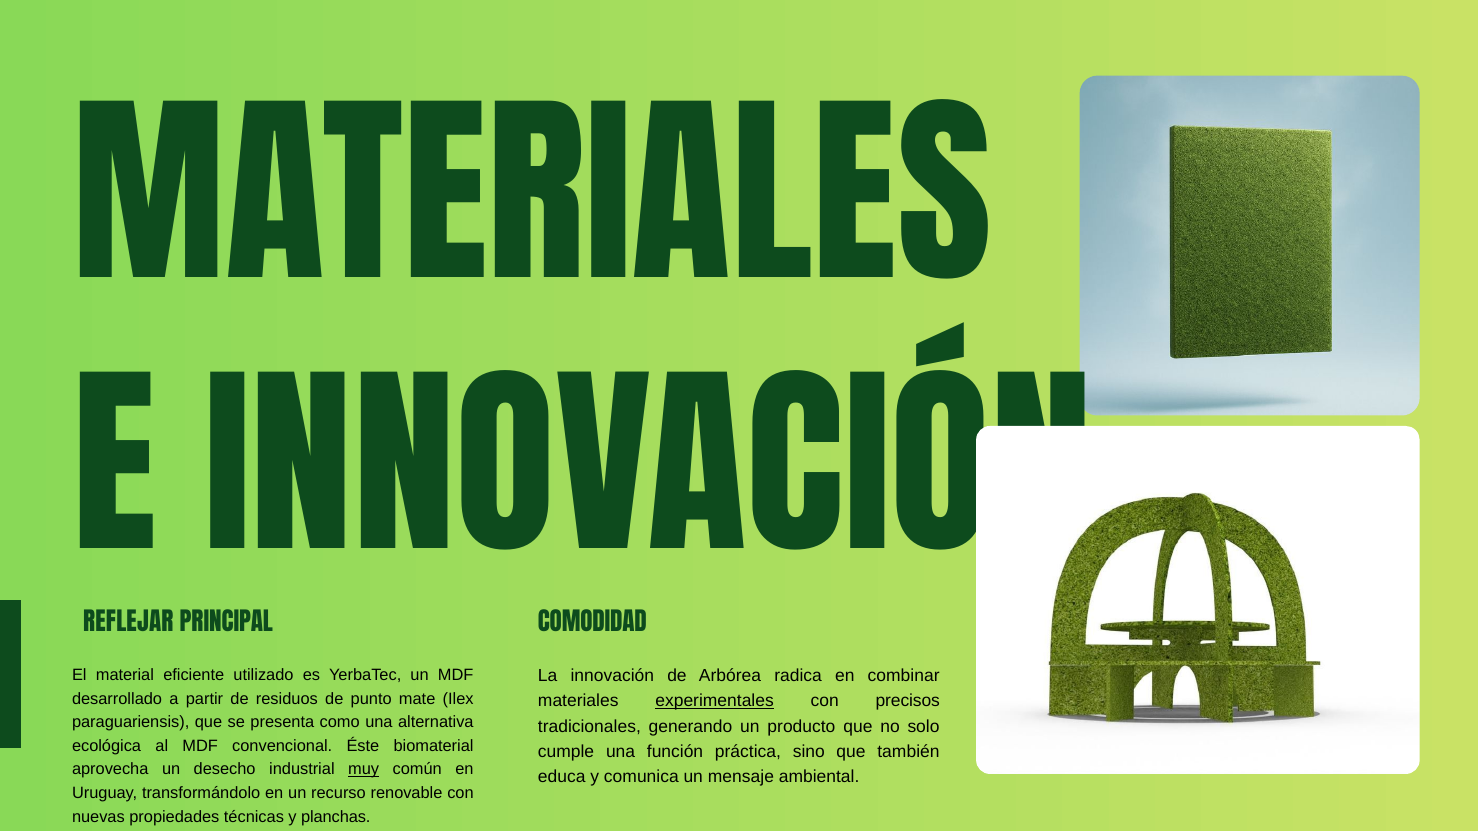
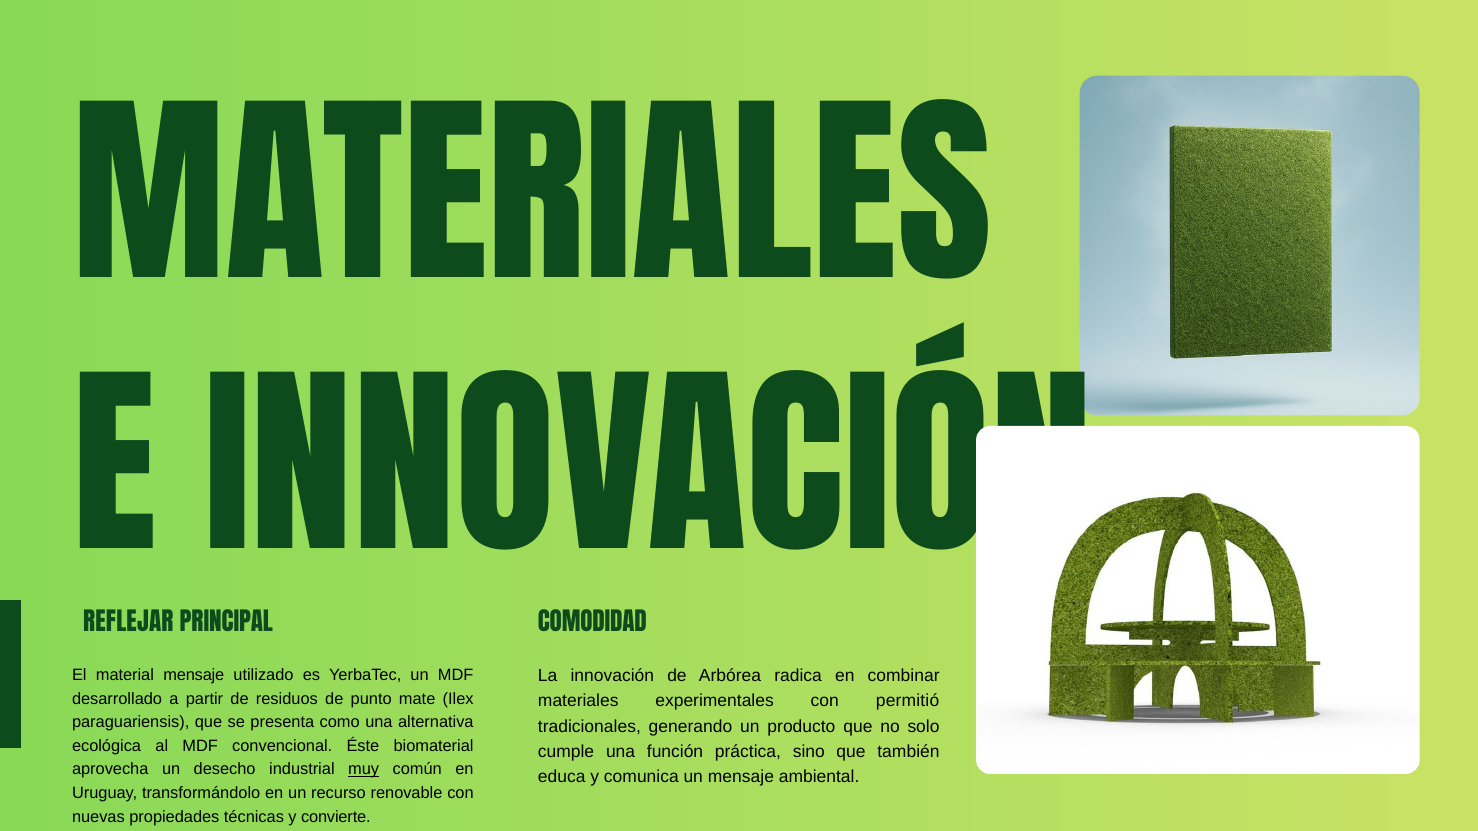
material eficiente: eficiente -> mensaje
experimentales underline: present -> none
precisos: precisos -> permitió
planchas: planchas -> convierte
